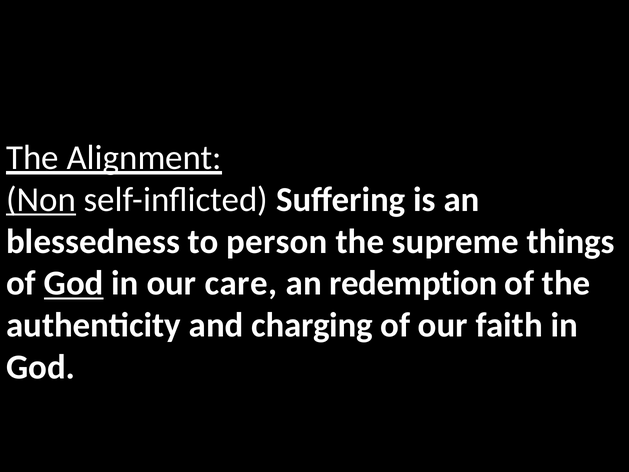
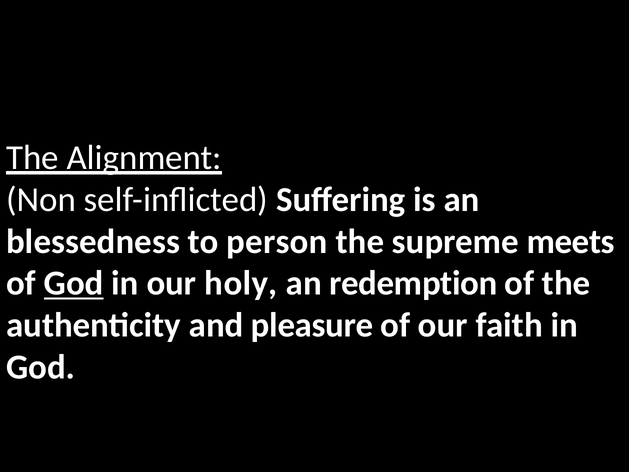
Non underline: present -> none
things: things -> meets
care: care -> holy
charging: charging -> pleasure
